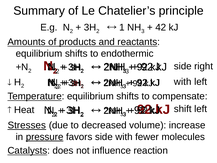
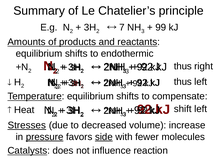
1: 1 -> 7
42: 42 -> 99
side at (183, 66): side -> thus
with at (183, 82): with -> thus
side at (104, 137) underline: none -> present
